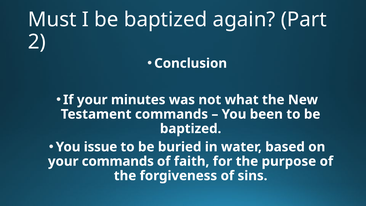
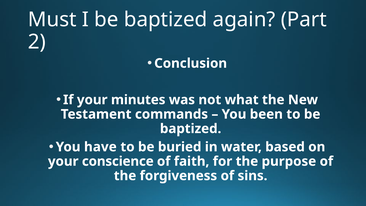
issue: issue -> have
your commands: commands -> conscience
